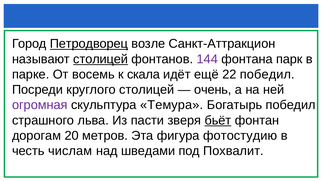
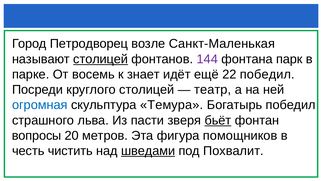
Петродворец underline: present -> none
Санкт-Аттракцион: Санкт-Аттракцион -> Санкт-Маленькая
скала: скала -> знает
очень: очень -> театр
огромная colour: purple -> blue
дорогам: дорогам -> вопросы
фотостудию: фотостудию -> помощников
числам: числам -> чистить
шведами underline: none -> present
